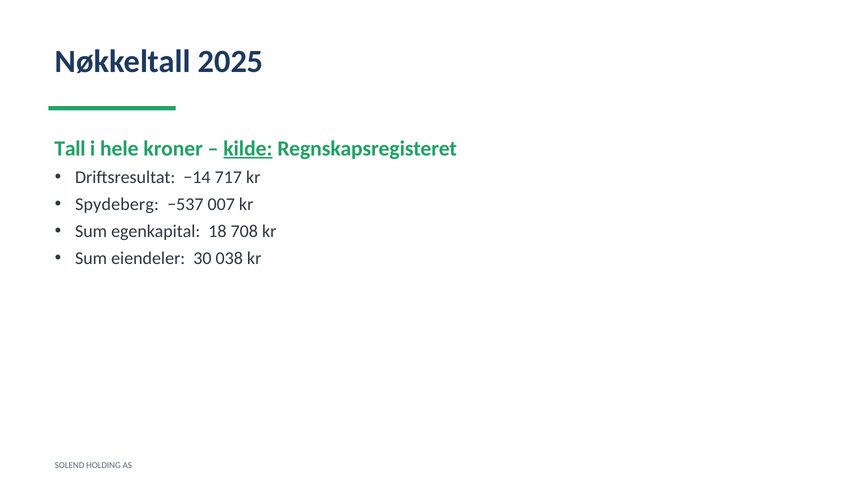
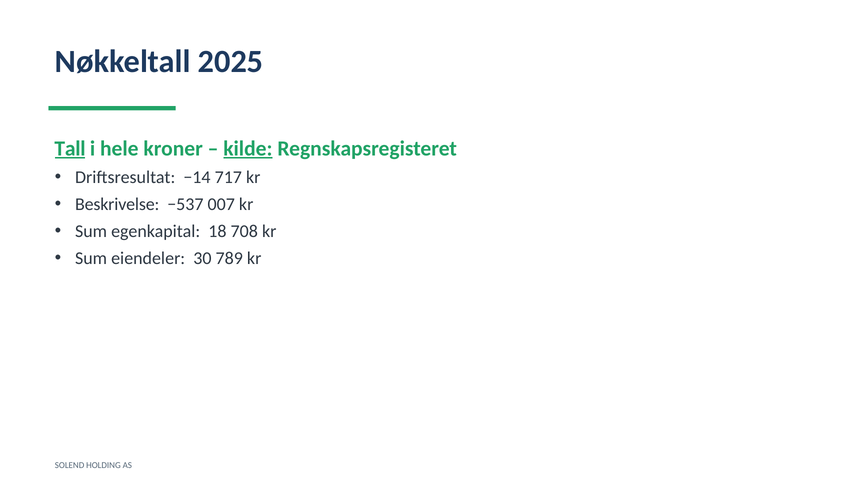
Tall underline: none -> present
Spydeberg: Spydeberg -> Beskrivelse
038: 038 -> 789
